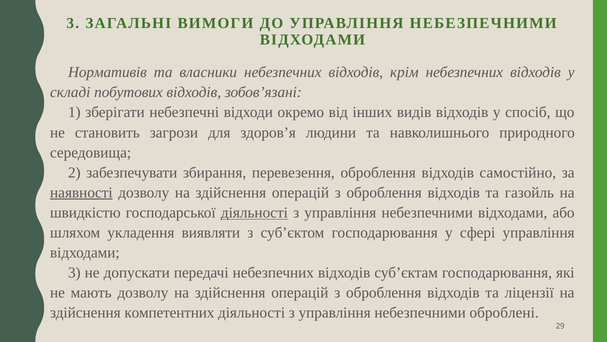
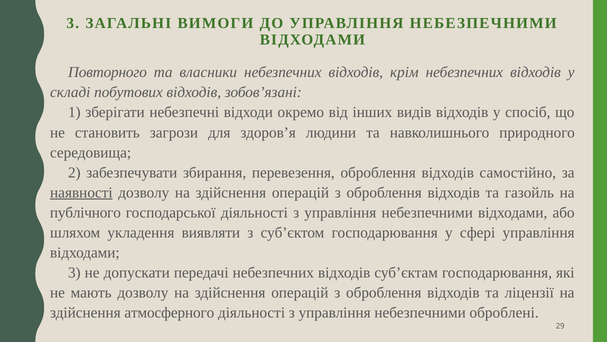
Нормативів: Нормативів -> Повторного
швидкістю: швидкістю -> публічного
діяльності at (254, 212) underline: present -> none
компетентних: компетентних -> атмосферного
